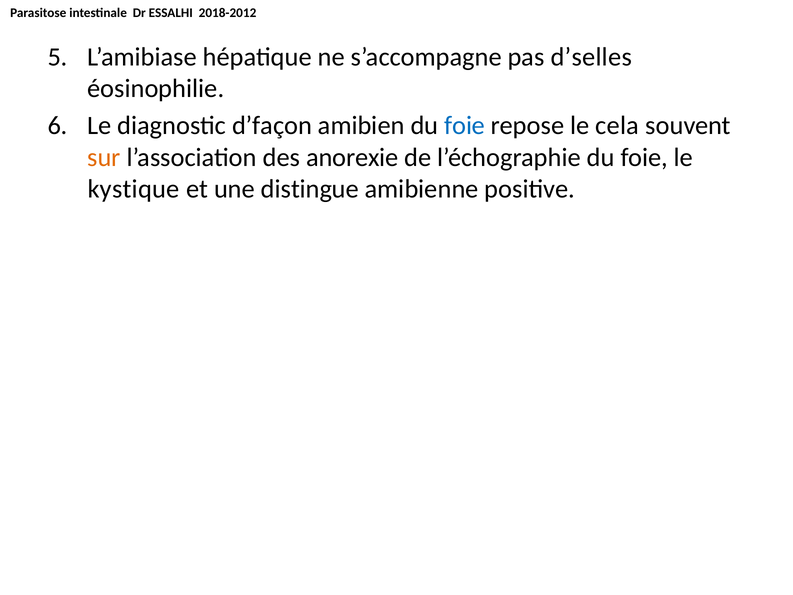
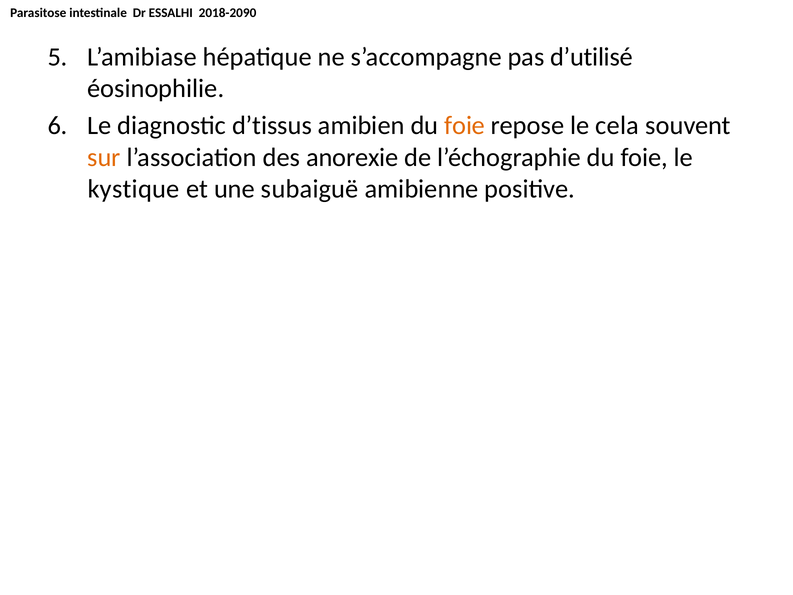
2018-2012: 2018-2012 -> 2018-2090
d’selles: d’selles -> d’utilisé
d’façon: d’façon -> d’tissus
foie at (465, 125) colour: blue -> orange
distingue: distingue -> subaiguë
